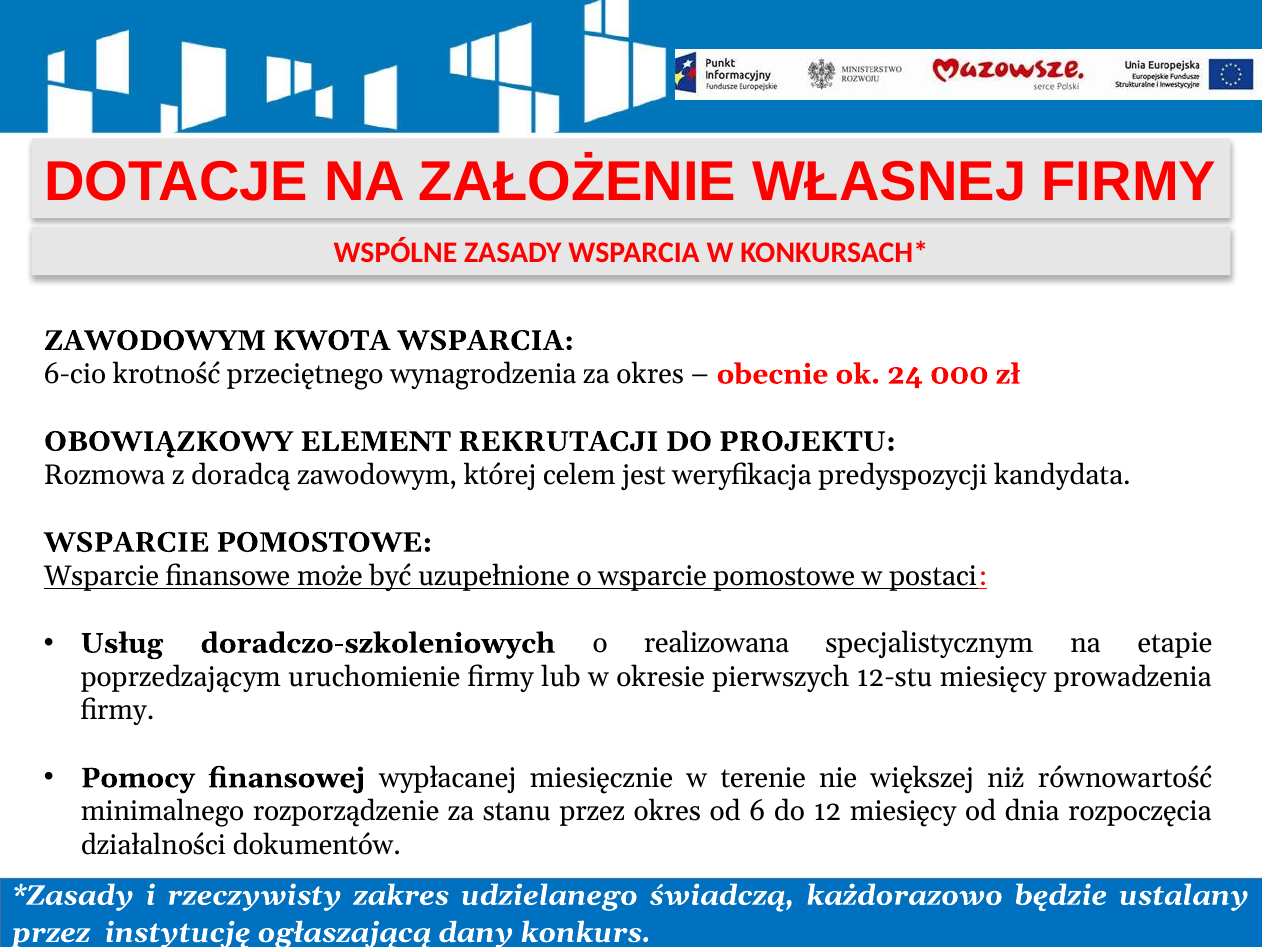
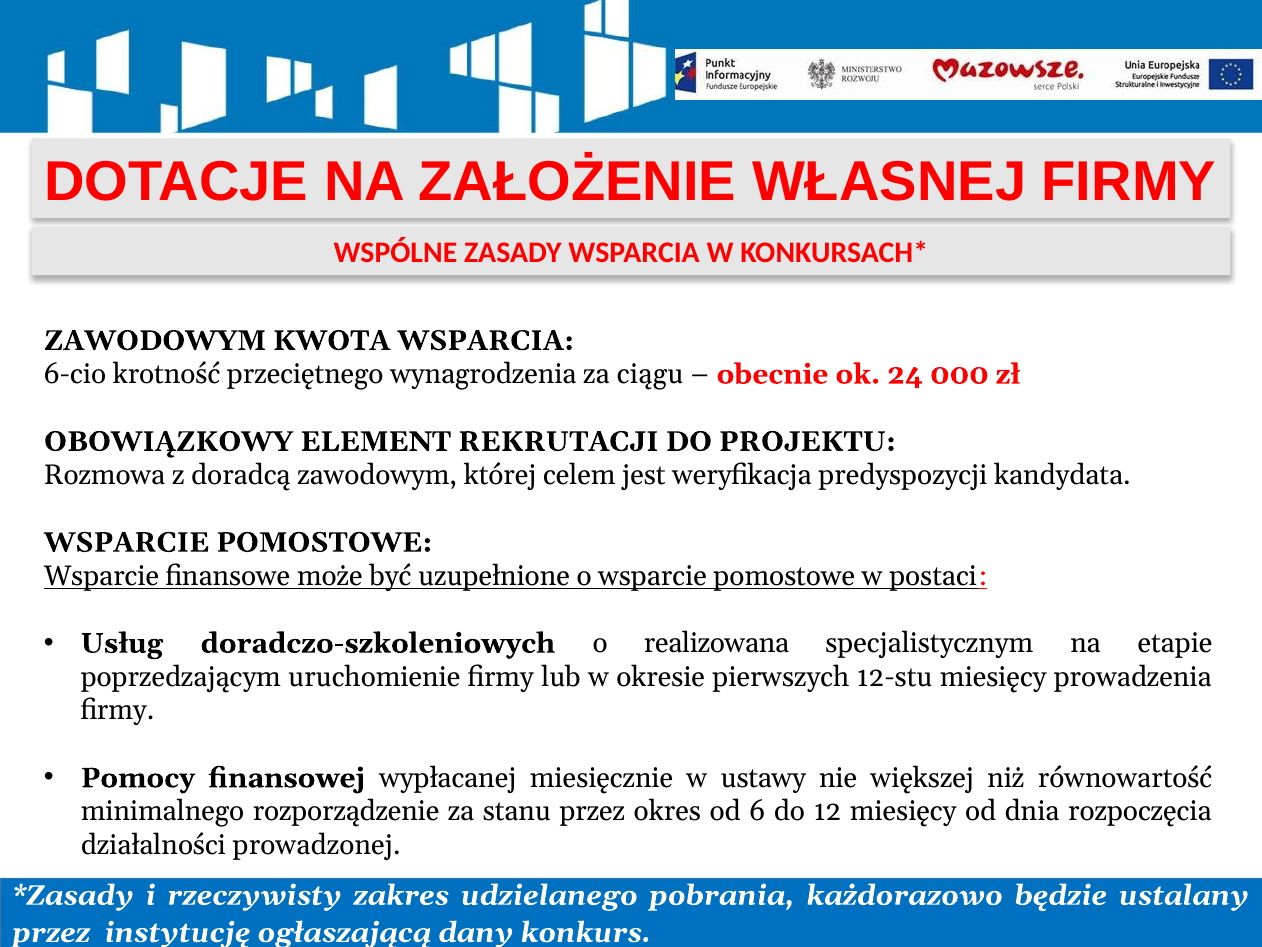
za okres: okres -> ciągu
terenie: terenie -> ustawy
dokumentów: dokumentów -> prowadzonej
świadczą: świadczą -> pobrania
